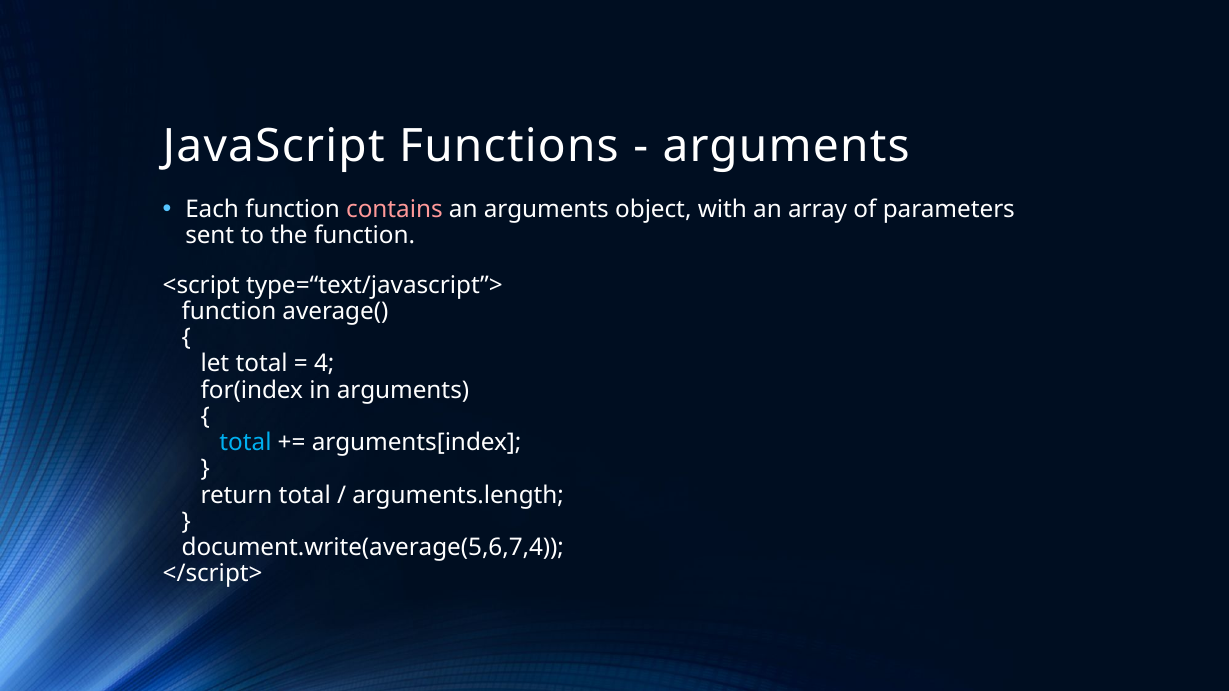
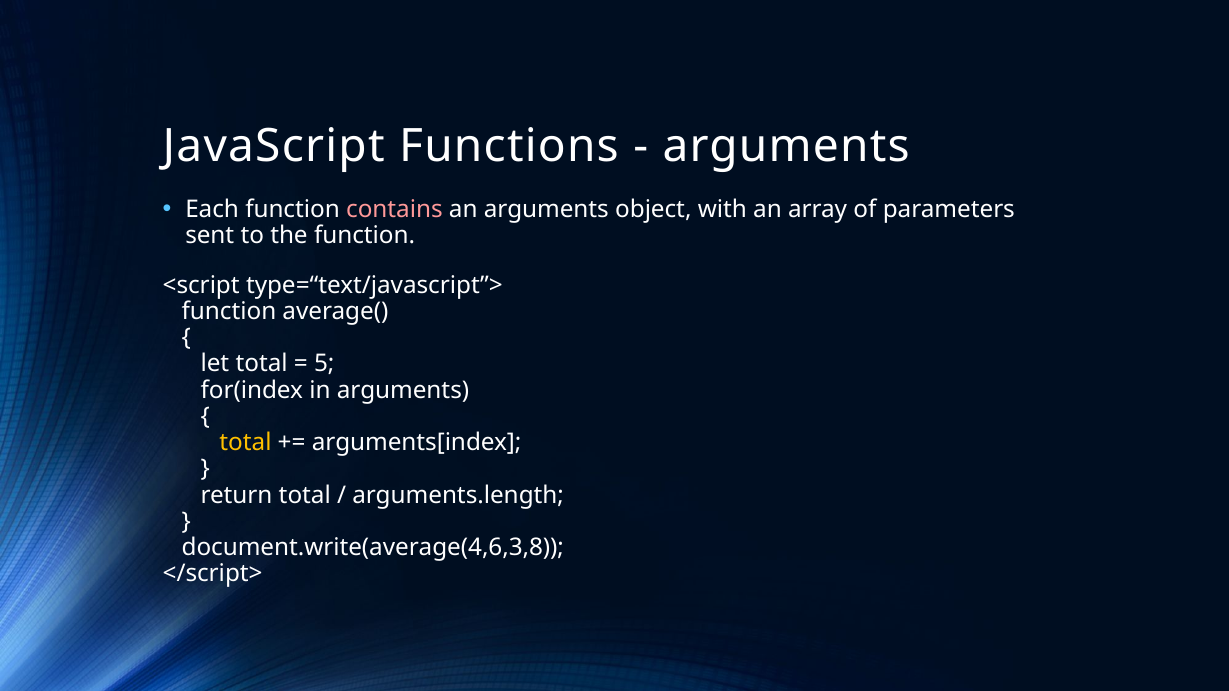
4: 4 -> 5
total at (245, 443) colour: light blue -> yellow
document.write(average(5,6,7,4: document.write(average(5,6,7,4 -> document.write(average(4,6,3,8
